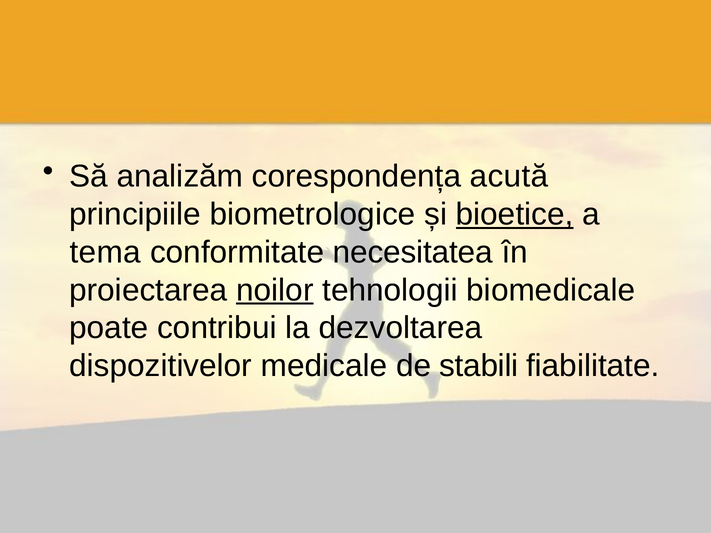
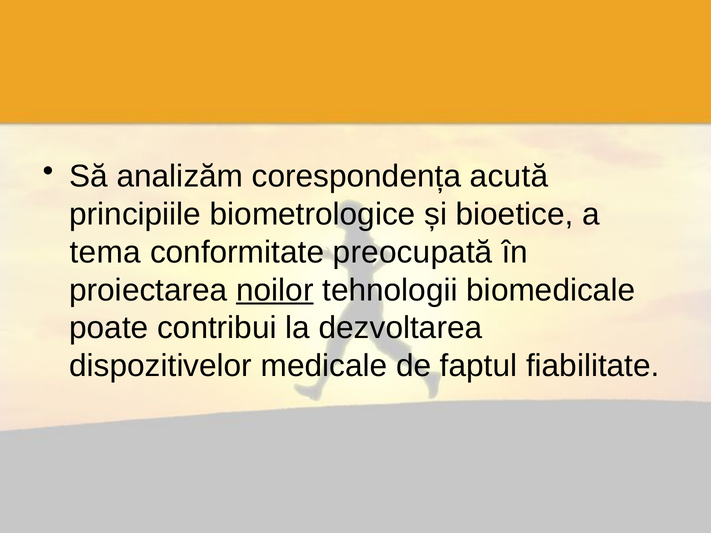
bioetice underline: present -> none
necesitatea: necesitatea -> preocupată
stabili: stabili -> faptul
